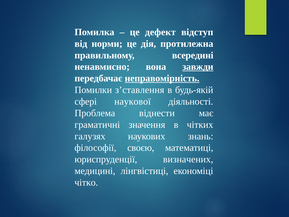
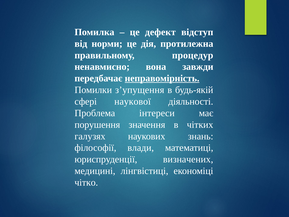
всередині: всередині -> процедур
завжди underline: present -> none
з’ставлення: з’ставлення -> з’упущення
віднести: віднести -> інтереси
граматичні: граматичні -> порушення
своєю: своєю -> влади
